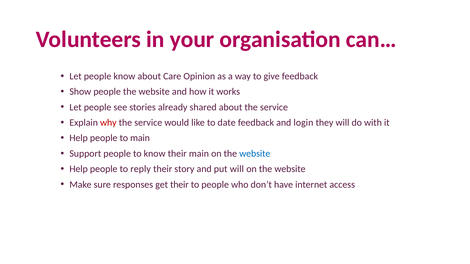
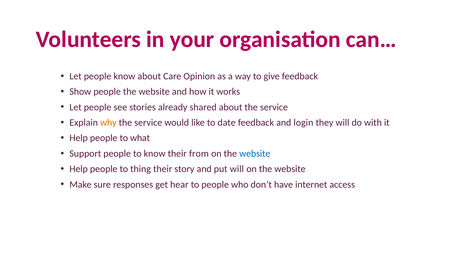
why colour: red -> orange
to main: main -> what
their main: main -> from
reply: reply -> thing
get their: their -> hear
